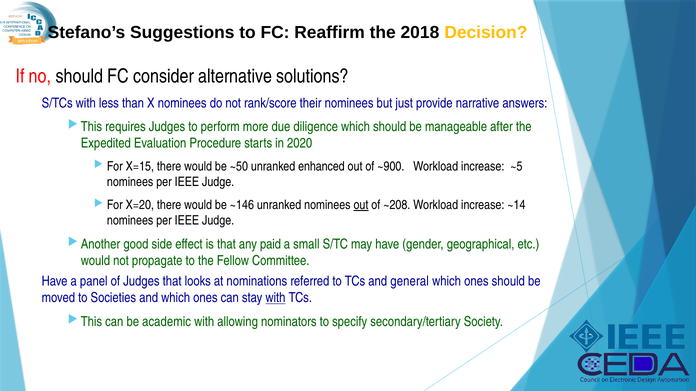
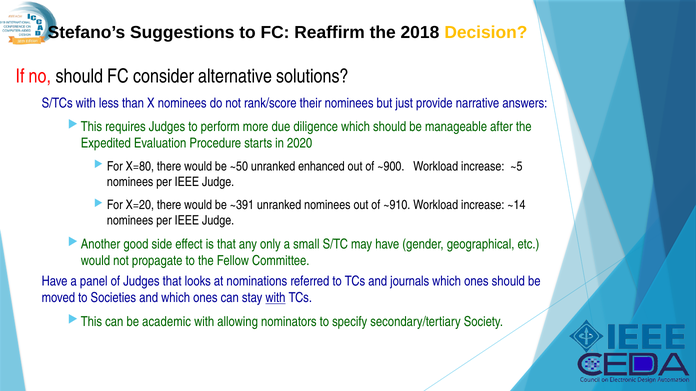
X=15: X=15 -> X=80
~146: ~146 -> ~391
out at (361, 205) underline: present -> none
~208: ~208 -> ~910
paid: paid -> only
general: general -> journals
